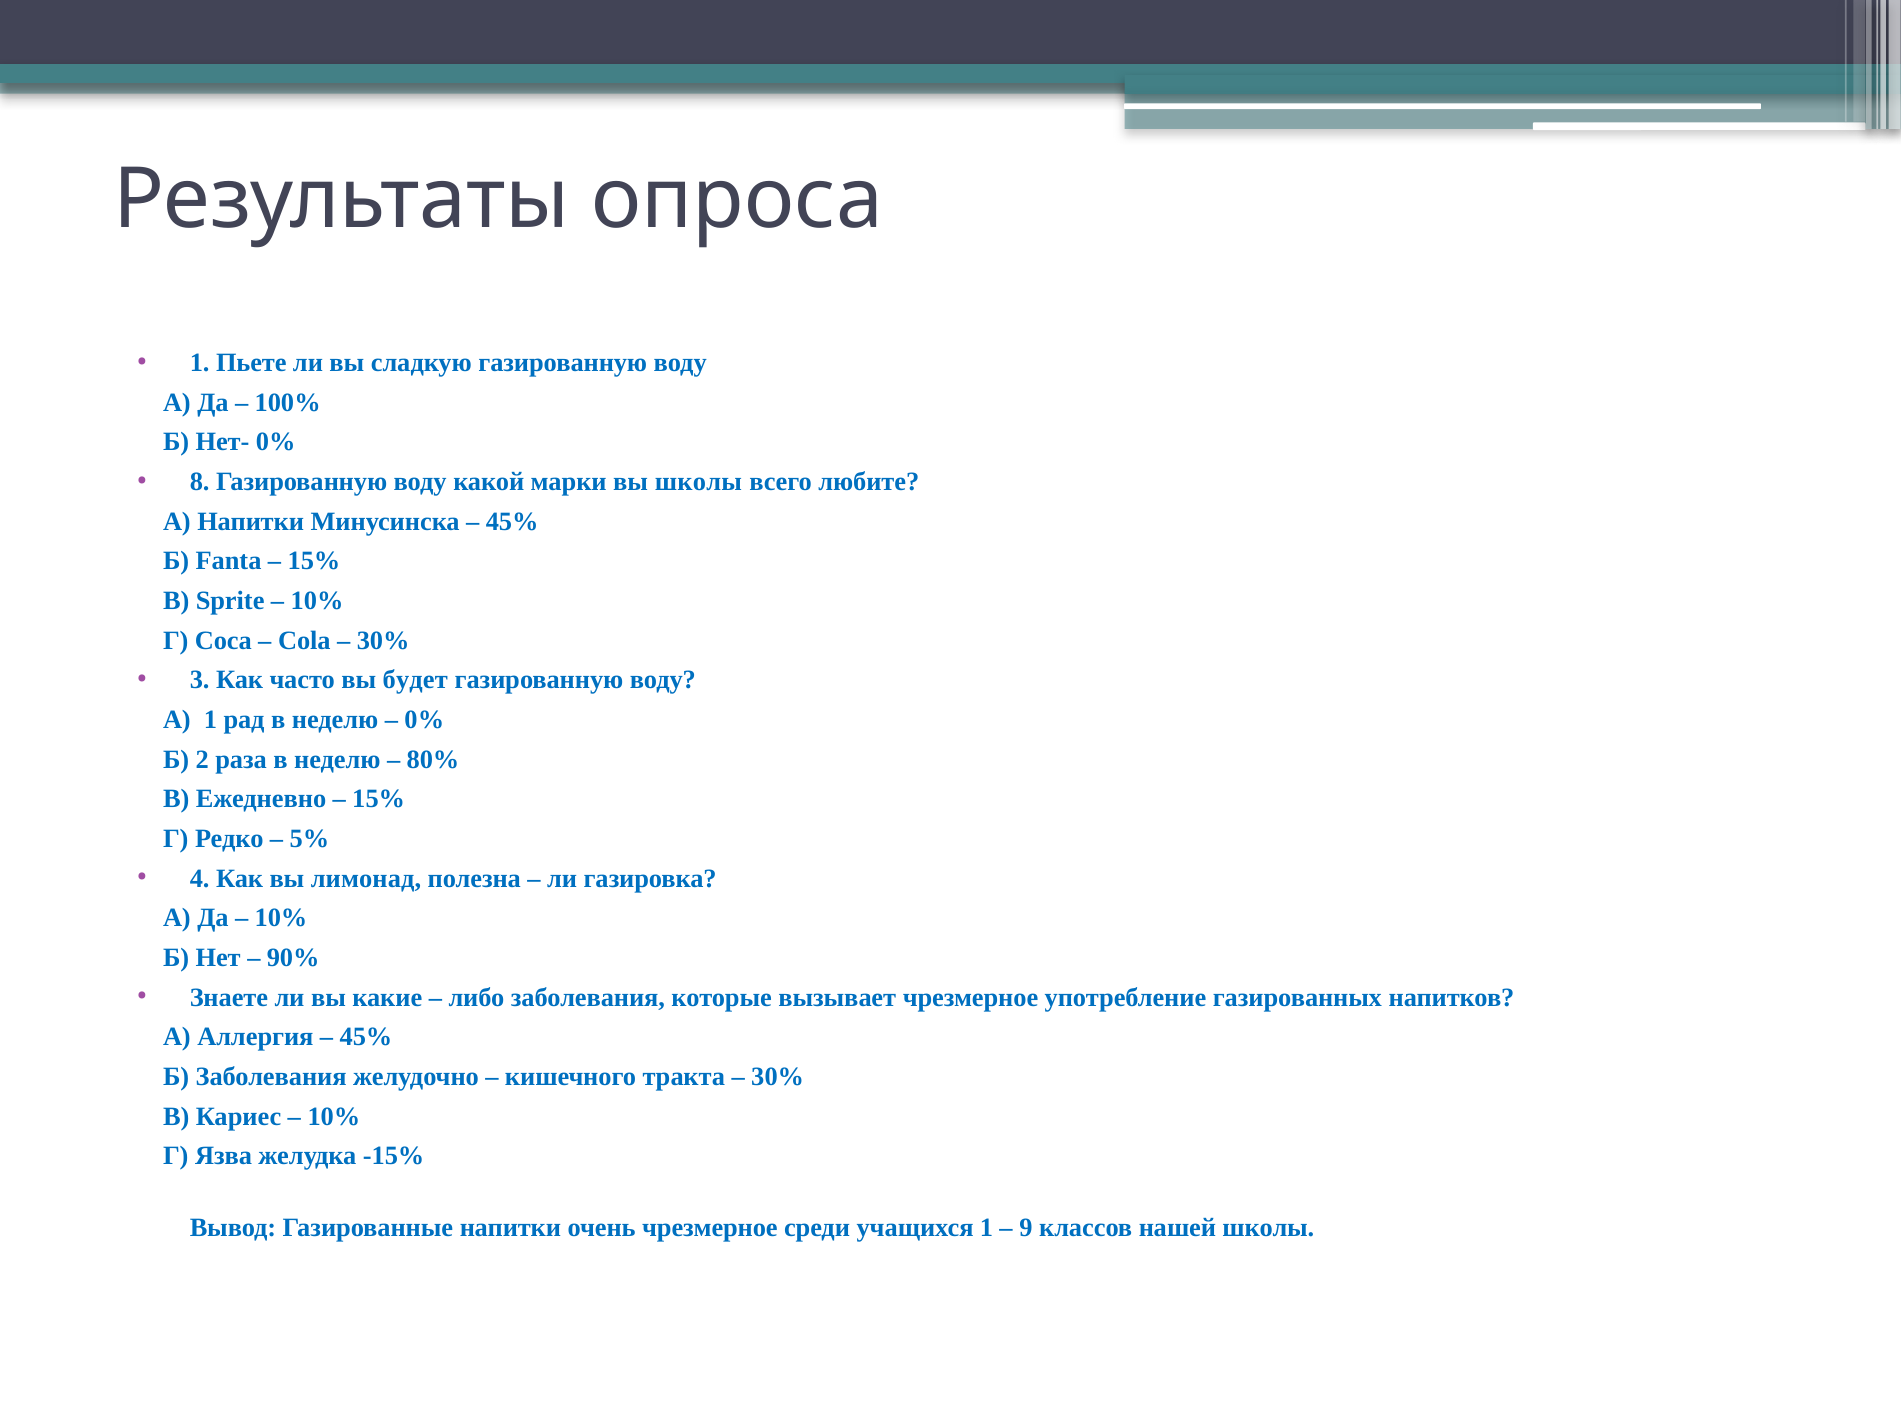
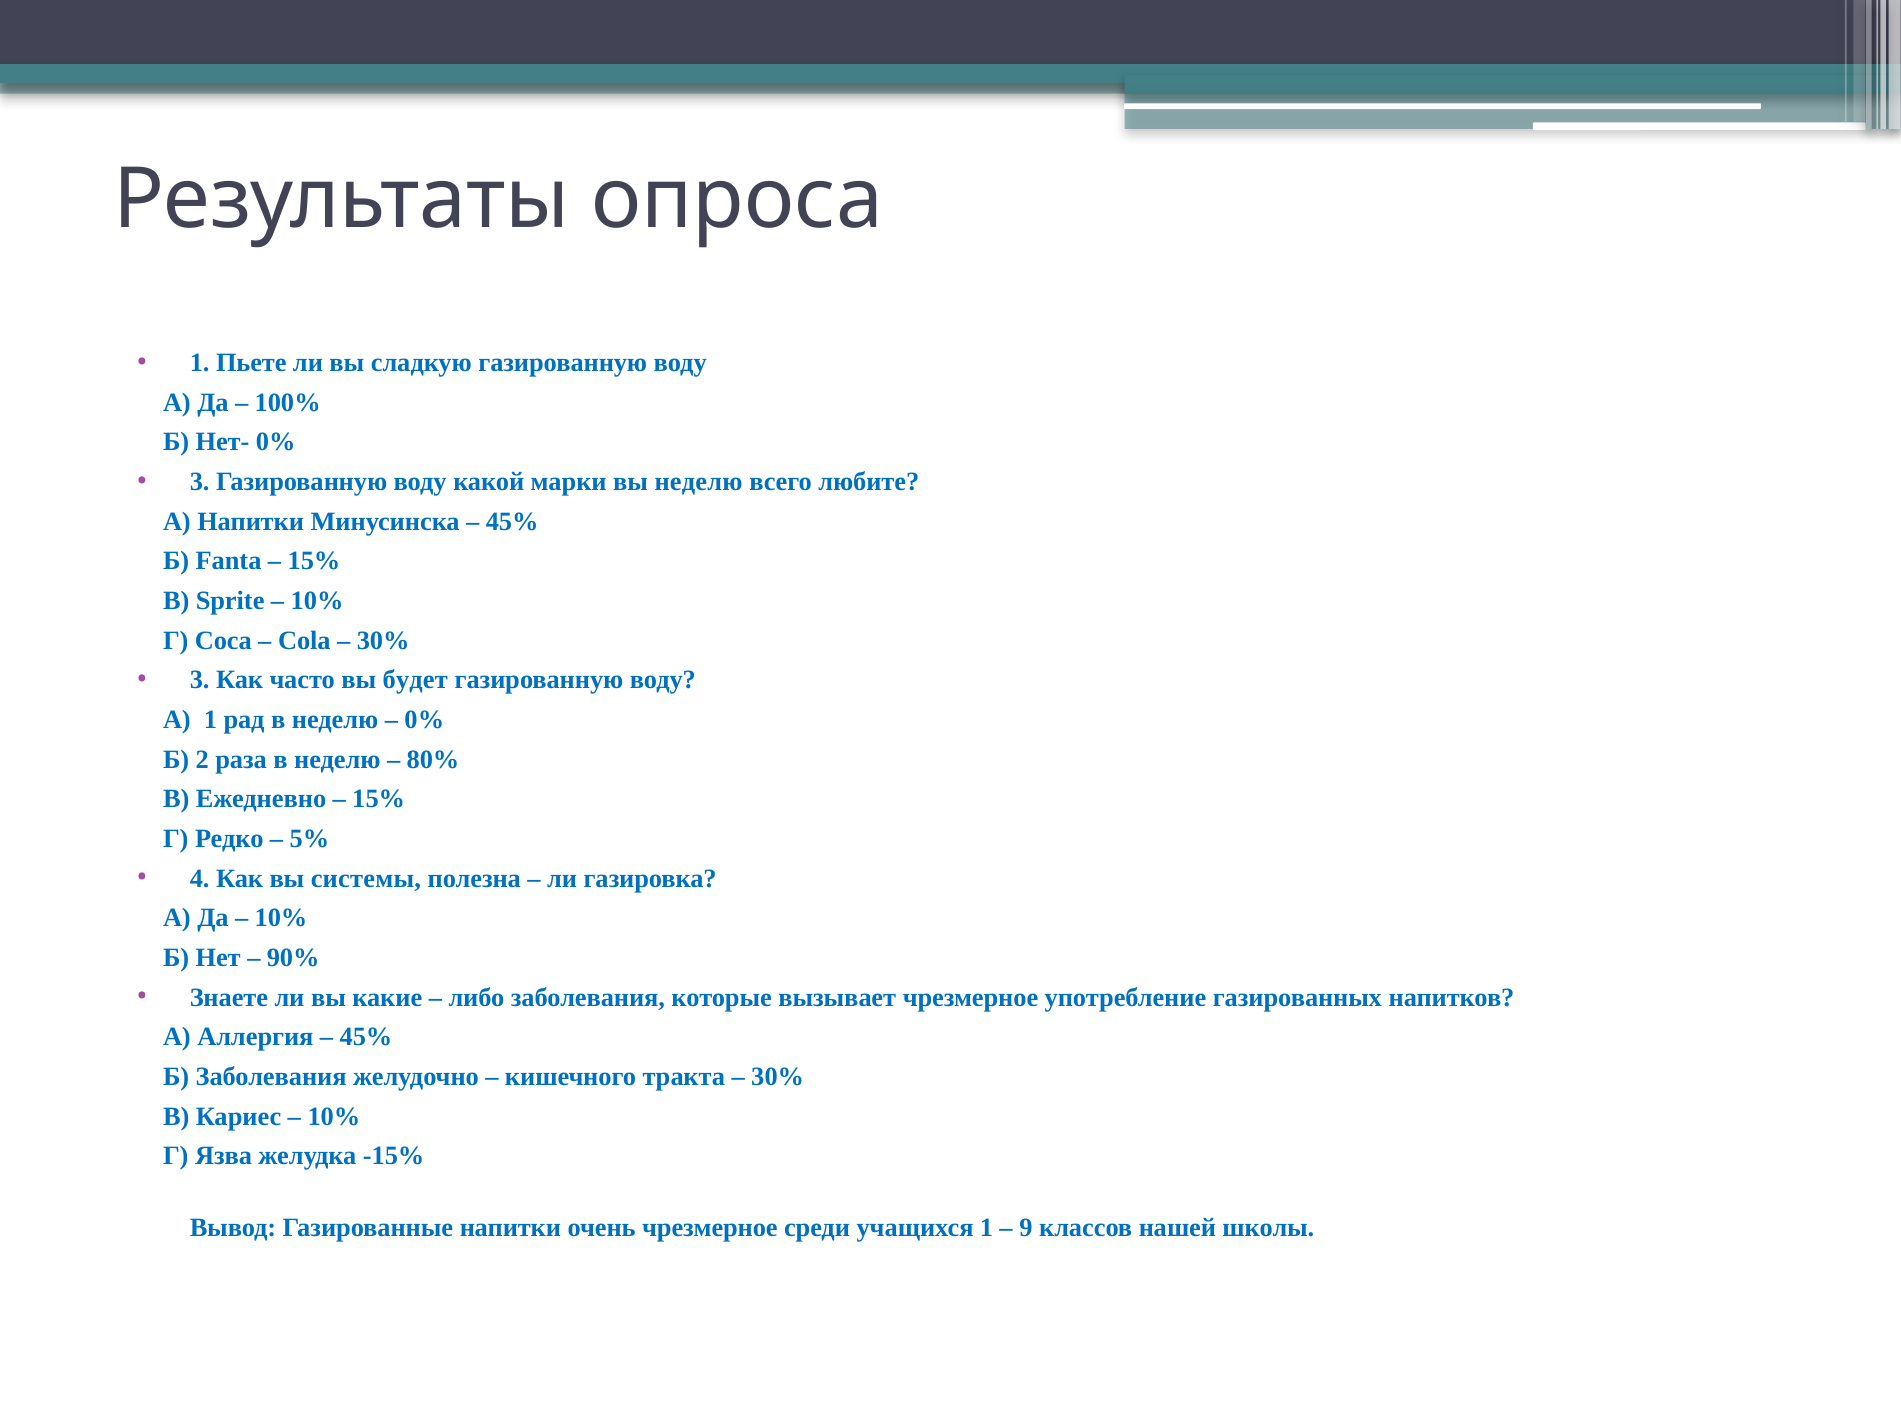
8 at (200, 482): 8 -> 3
вы школы: школы -> неделю
лимонад: лимонад -> системы
